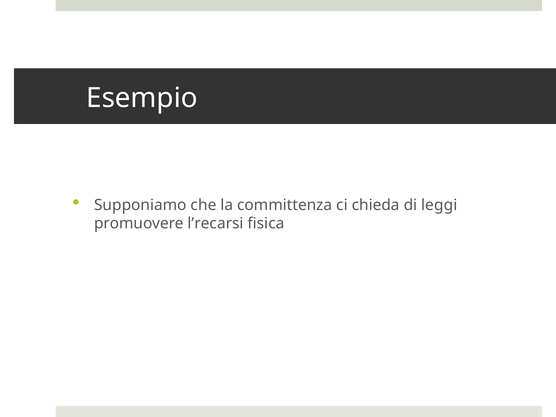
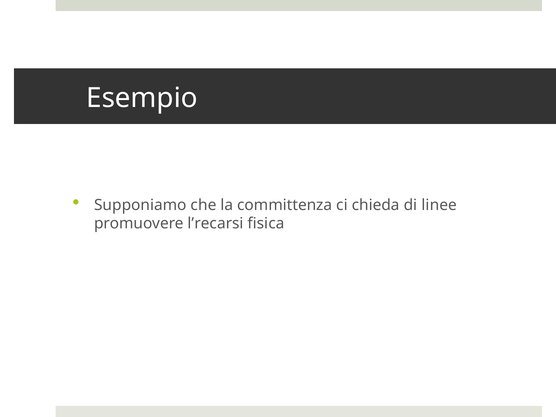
leggi: leggi -> linee
